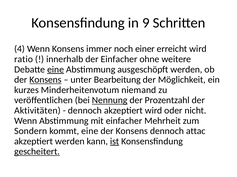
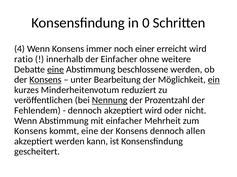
9: 9 -> 0
ausgeschöpft: ausgeschöpft -> beschlossene
ein underline: none -> present
niemand: niemand -> reduziert
Aktivitäten: Aktivitäten -> Fehlendem
Sondern at (31, 132): Sondern -> Konsens
attac: attac -> allen
ist underline: present -> none
gescheitert underline: present -> none
